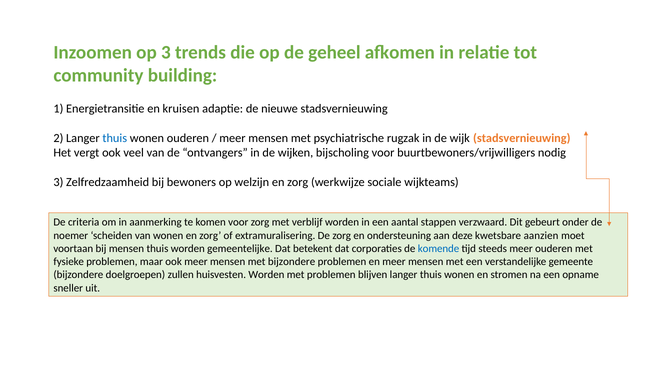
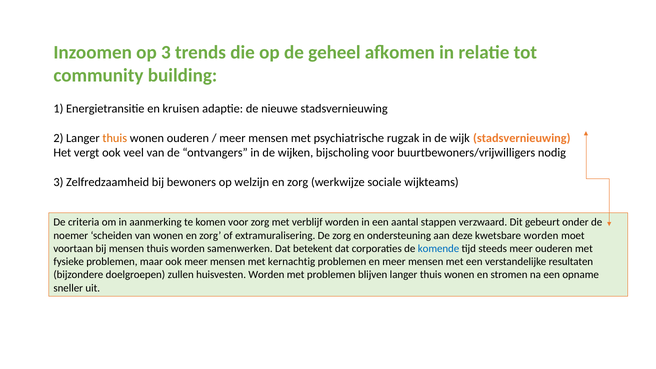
thuis at (115, 138) colour: blue -> orange
kwetsbare aanzien: aanzien -> worden
gemeentelijke: gemeentelijke -> samenwerken
met bijzondere: bijzondere -> kernachtig
gemeente: gemeente -> resultaten
